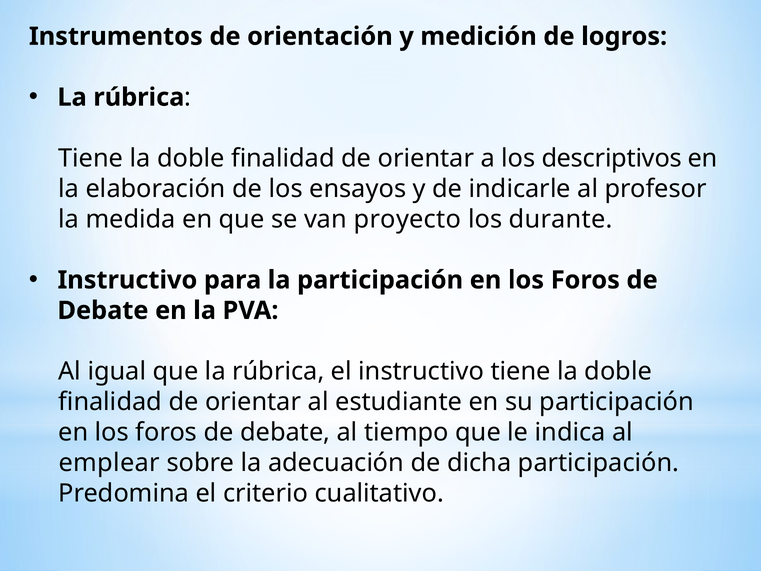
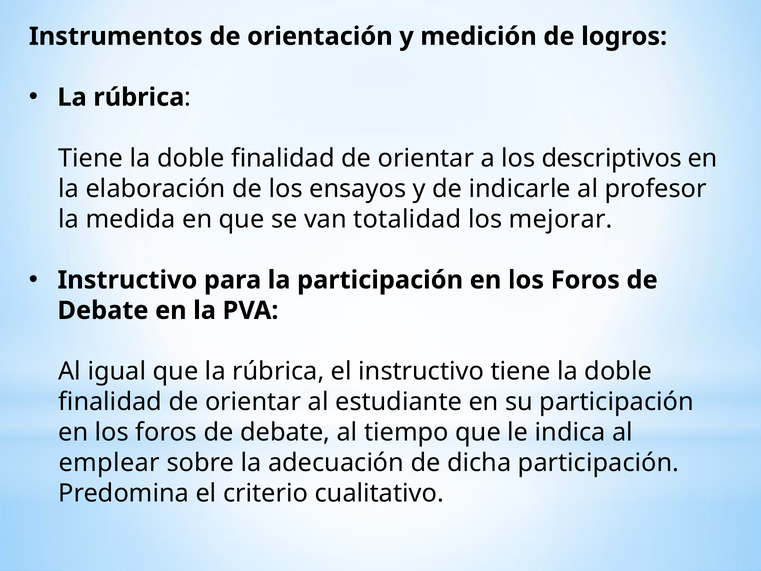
proyecto: proyecto -> totalidad
durante: durante -> mejorar
